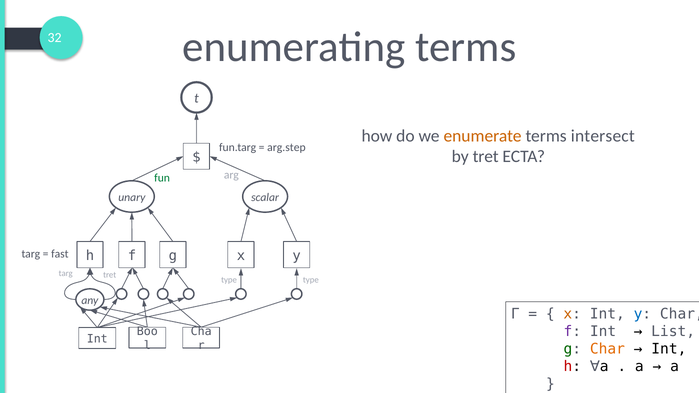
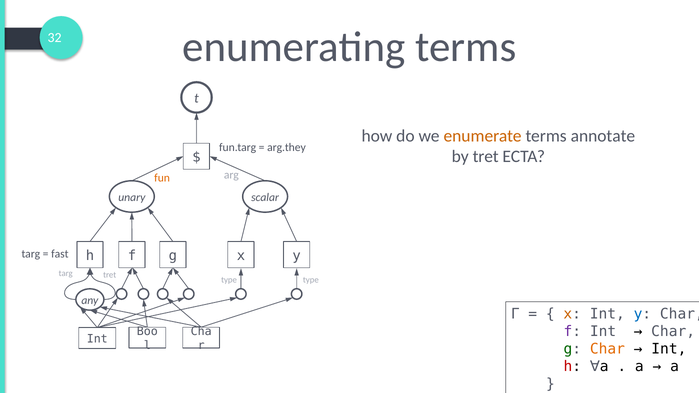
intersect: intersect -> annotate
arg.step: arg.step -> arg.they
fun colour: green -> orange
List at (673, 332): List -> Char
